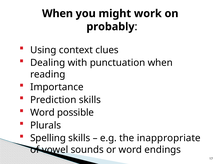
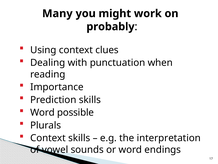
When at (58, 13): When -> Many
Spelling at (48, 138): Spelling -> Context
inappropriate: inappropriate -> interpretation
